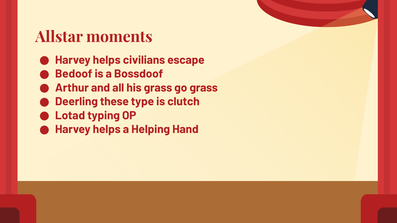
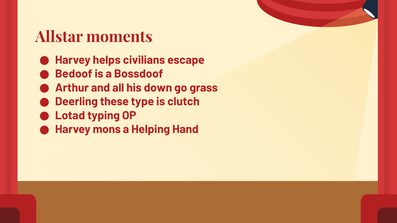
his grass: grass -> down
helps at (107, 130): helps -> mons
